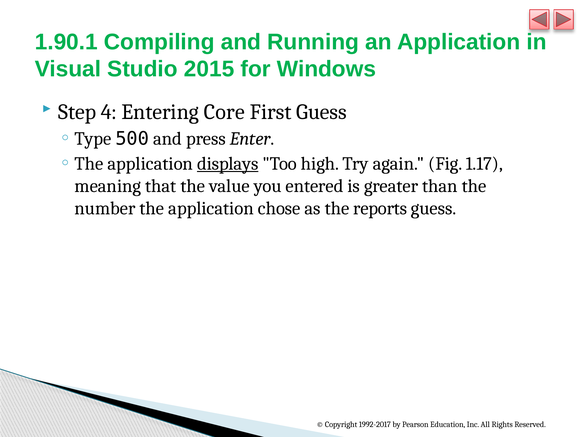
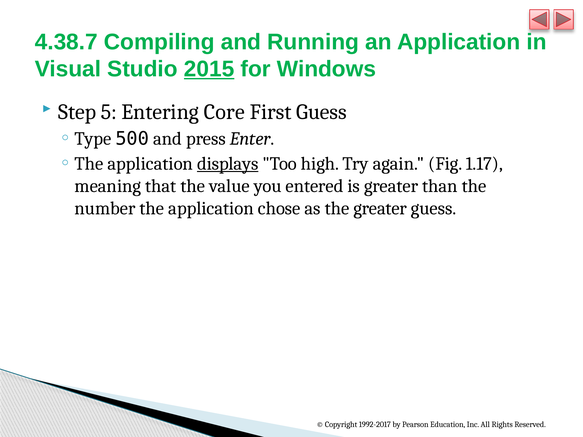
1.90.1: 1.90.1 -> 4.38.7
2015 underline: none -> present
4: 4 -> 5
the reports: reports -> greater
